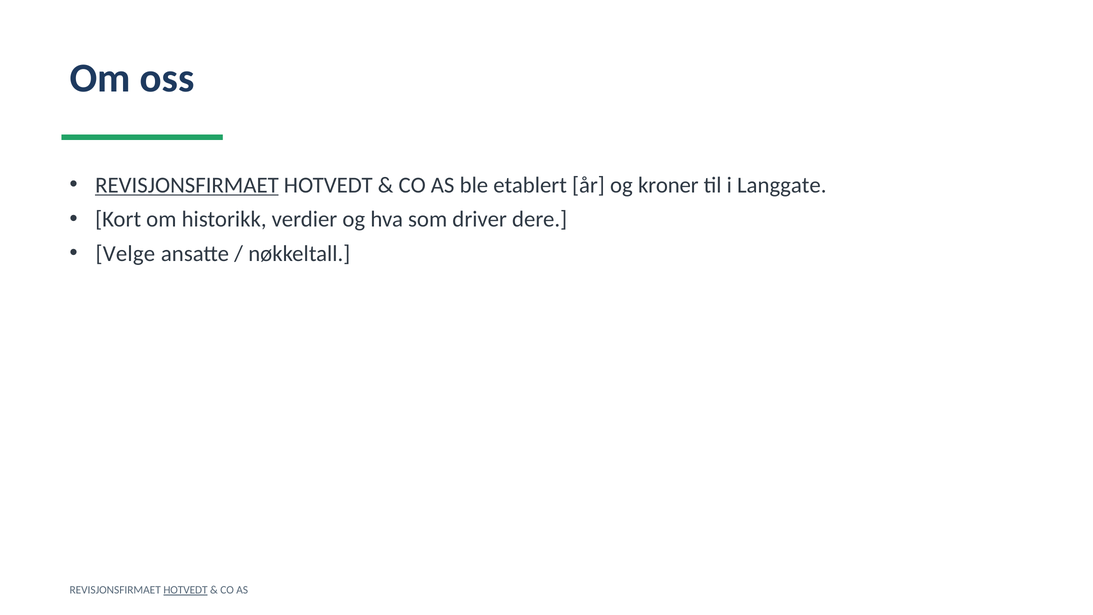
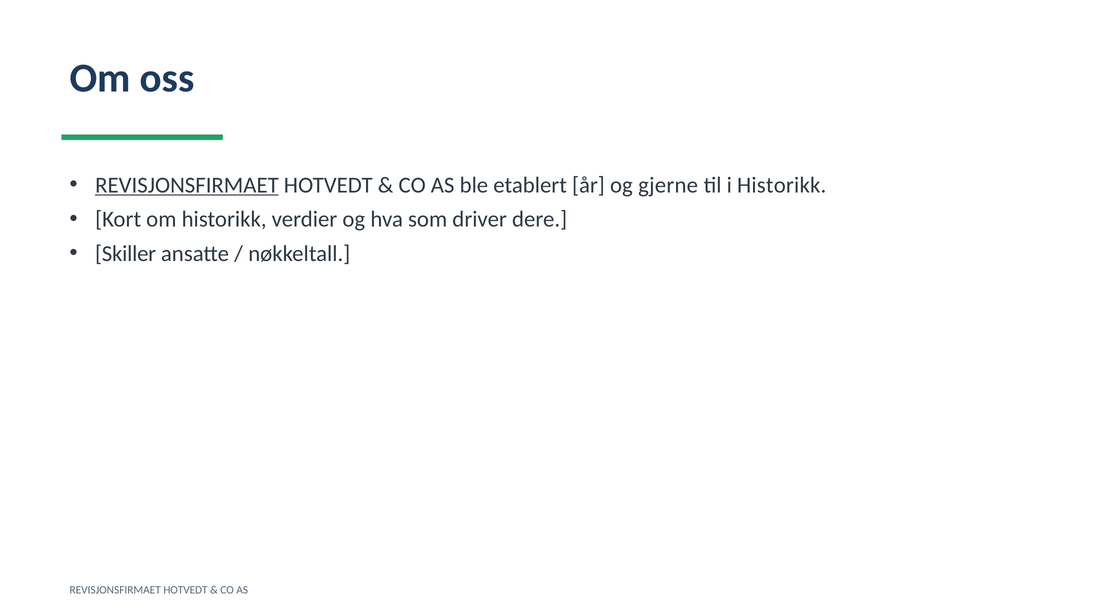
kroner: kroner -> gjerne
i Langgate: Langgate -> Historikk
Velge: Velge -> Skiller
HOTVEDT at (185, 590) underline: present -> none
